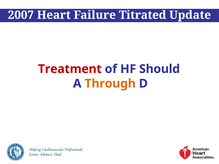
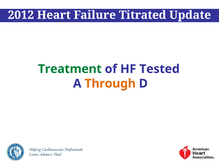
2007: 2007 -> 2012
Treatment colour: red -> green
Should: Should -> Tested
